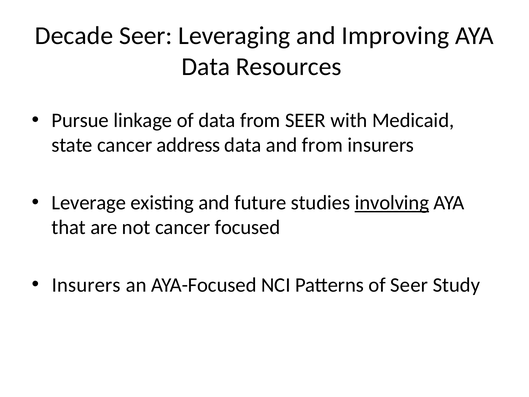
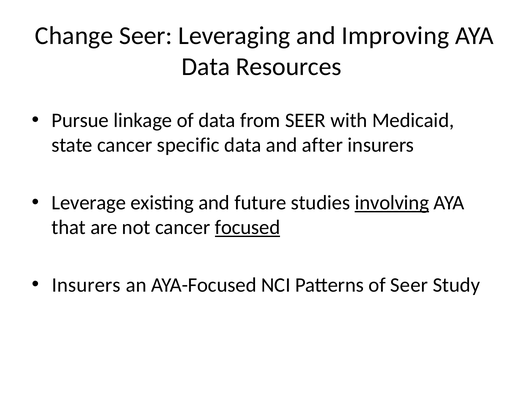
Decade: Decade -> Change
address: address -> specific
and from: from -> after
focused underline: none -> present
